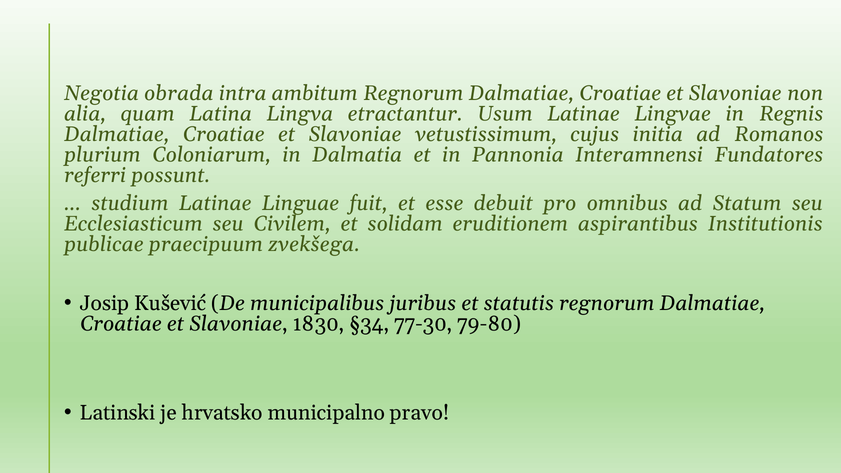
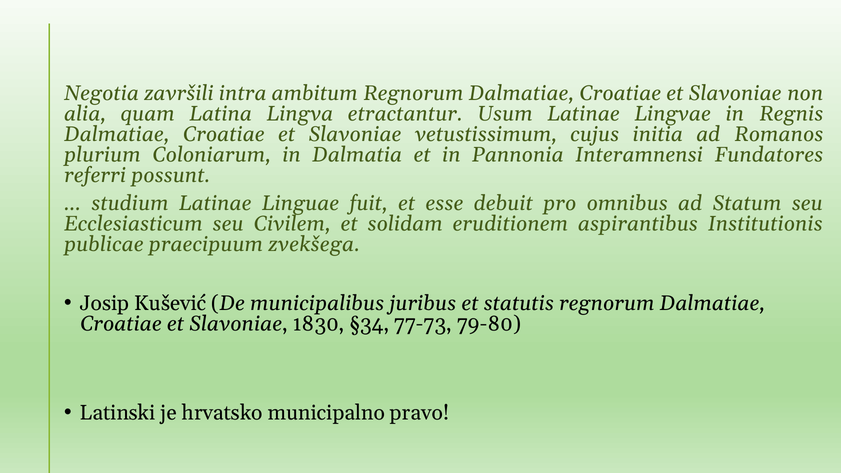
obrada: obrada -> završili
77-30: 77-30 -> 77-73
